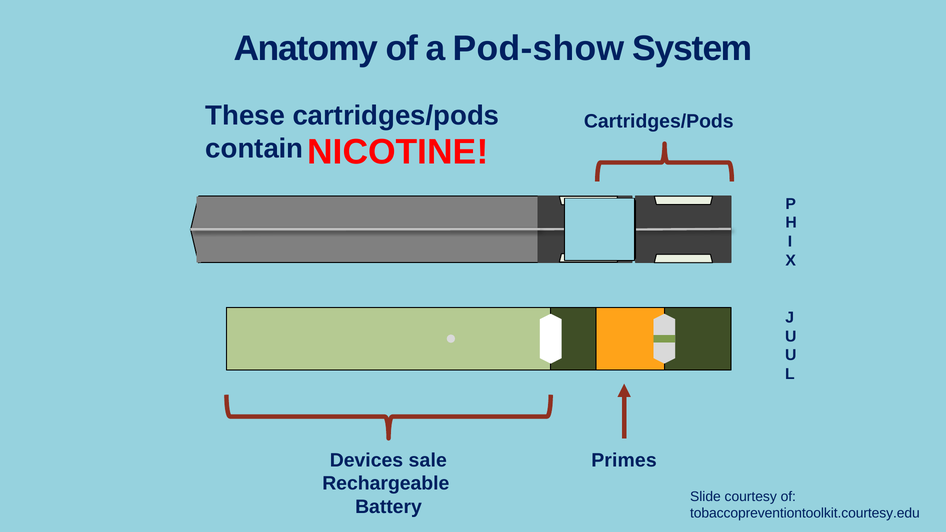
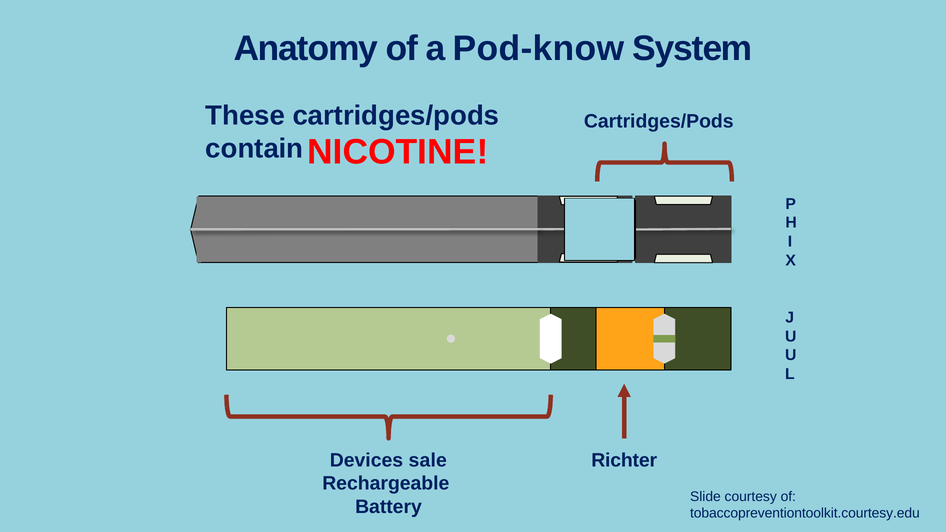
Pod-show: Pod-show -> Pod-know
Primes: Primes -> Richter
